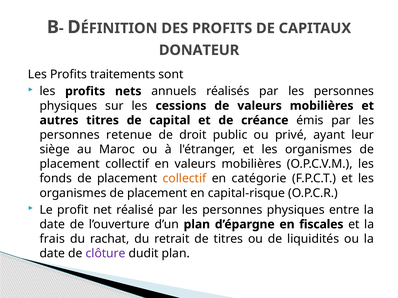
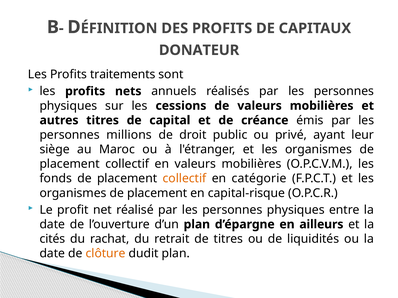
retenue: retenue -> millions
fiscales: fiscales -> ailleurs
frais: frais -> cités
clôture colour: purple -> orange
